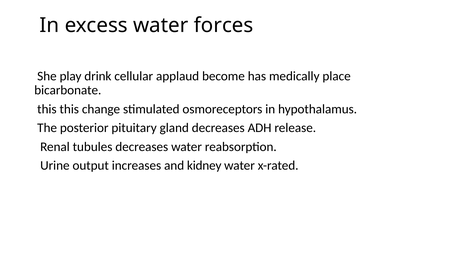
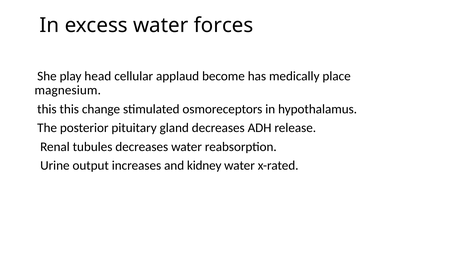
drink: drink -> head
bicarbonate: bicarbonate -> magnesium
